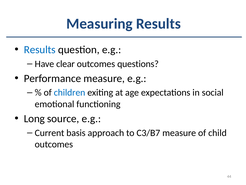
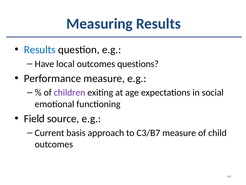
clear: clear -> local
children colour: blue -> purple
Long: Long -> Field
